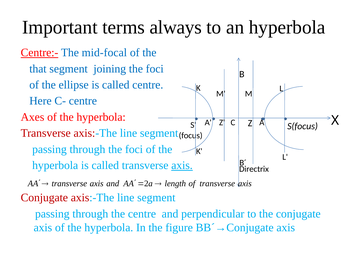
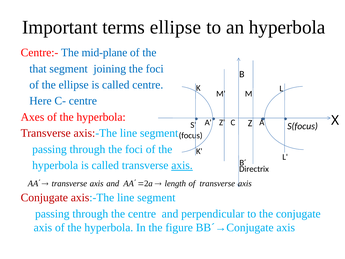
terms always: always -> ellipse
Centre:- underline: present -> none
mid-focal: mid-focal -> mid-plane
